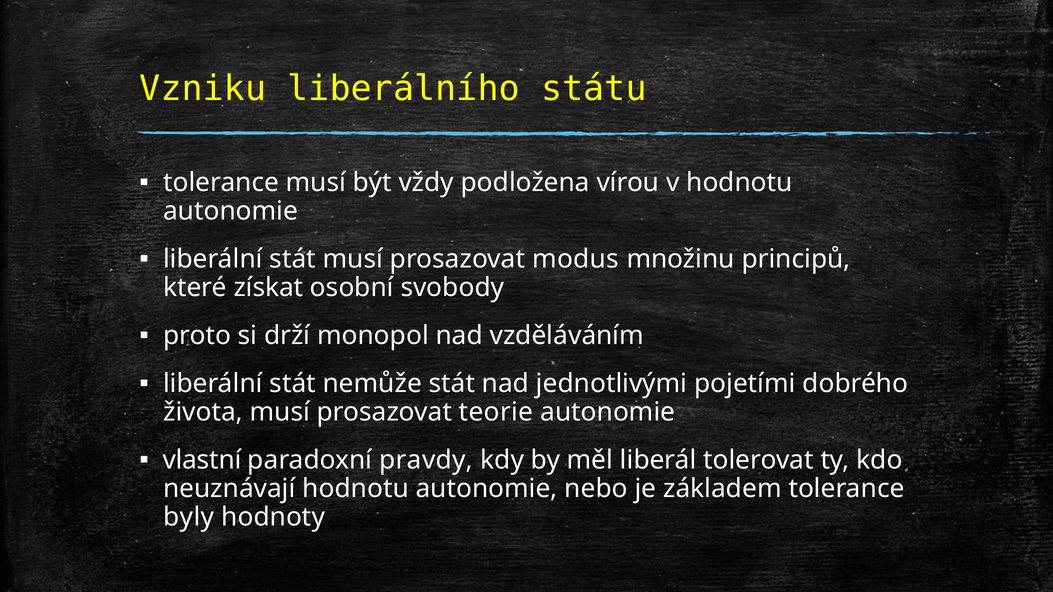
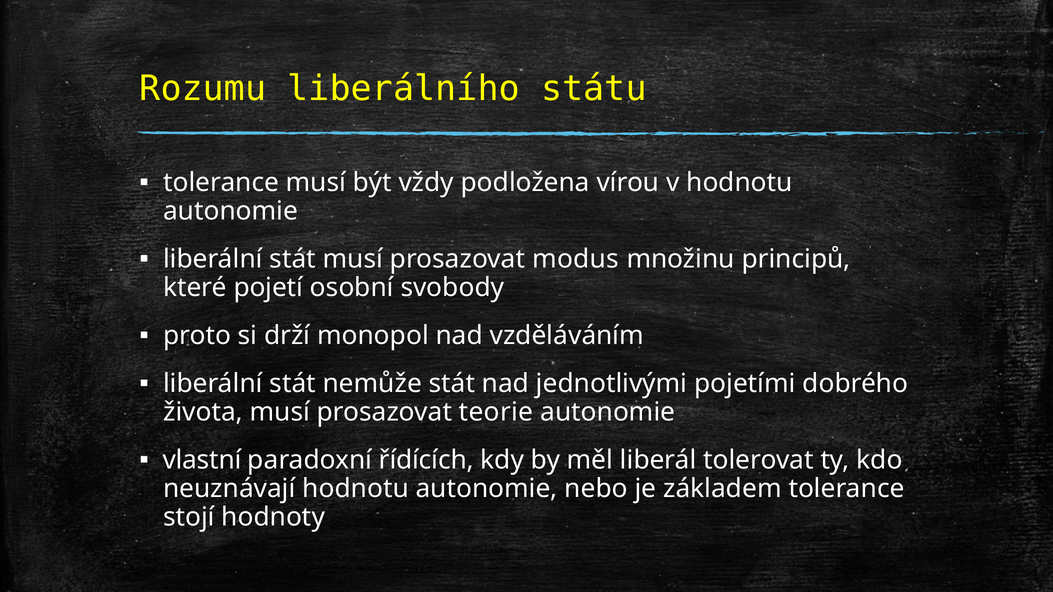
Vzniku: Vzniku -> Rozumu
získat: získat -> pojetí
pravdy: pravdy -> řídících
byly: byly -> stojí
